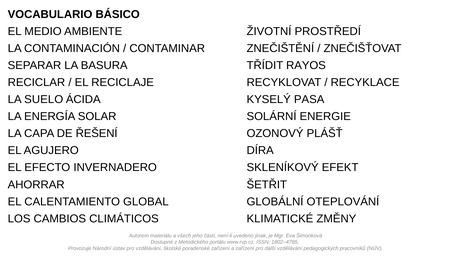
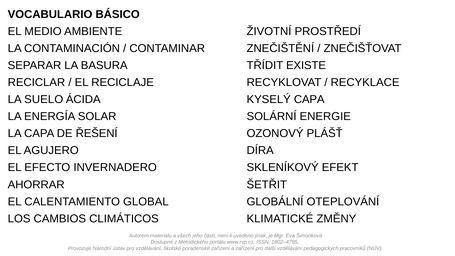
RAYOS: RAYOS -> EXISTE
KYSELÝ PASA: PASA -> CAPA
